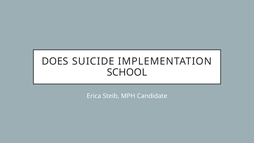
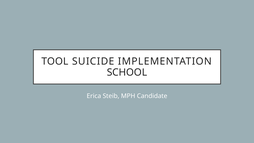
DOES: DOES -> TOOL
